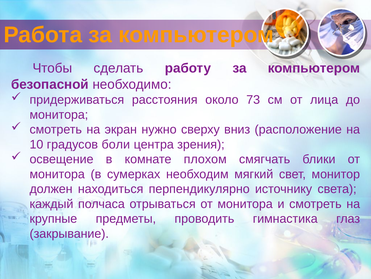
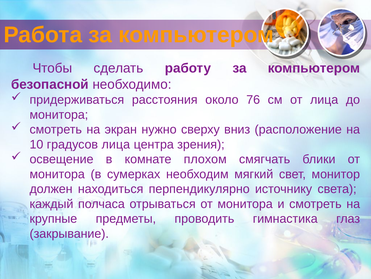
73: 73 -> 76
градусов боли: боли -> лица
